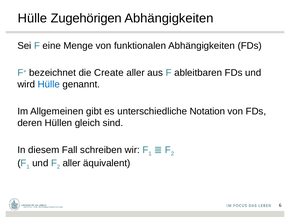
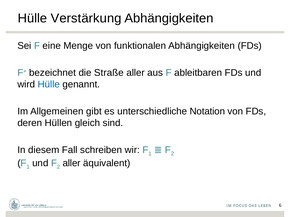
Zugehörigen: Zugehörigen -> Verstärkung
Create: Create -> Straße
